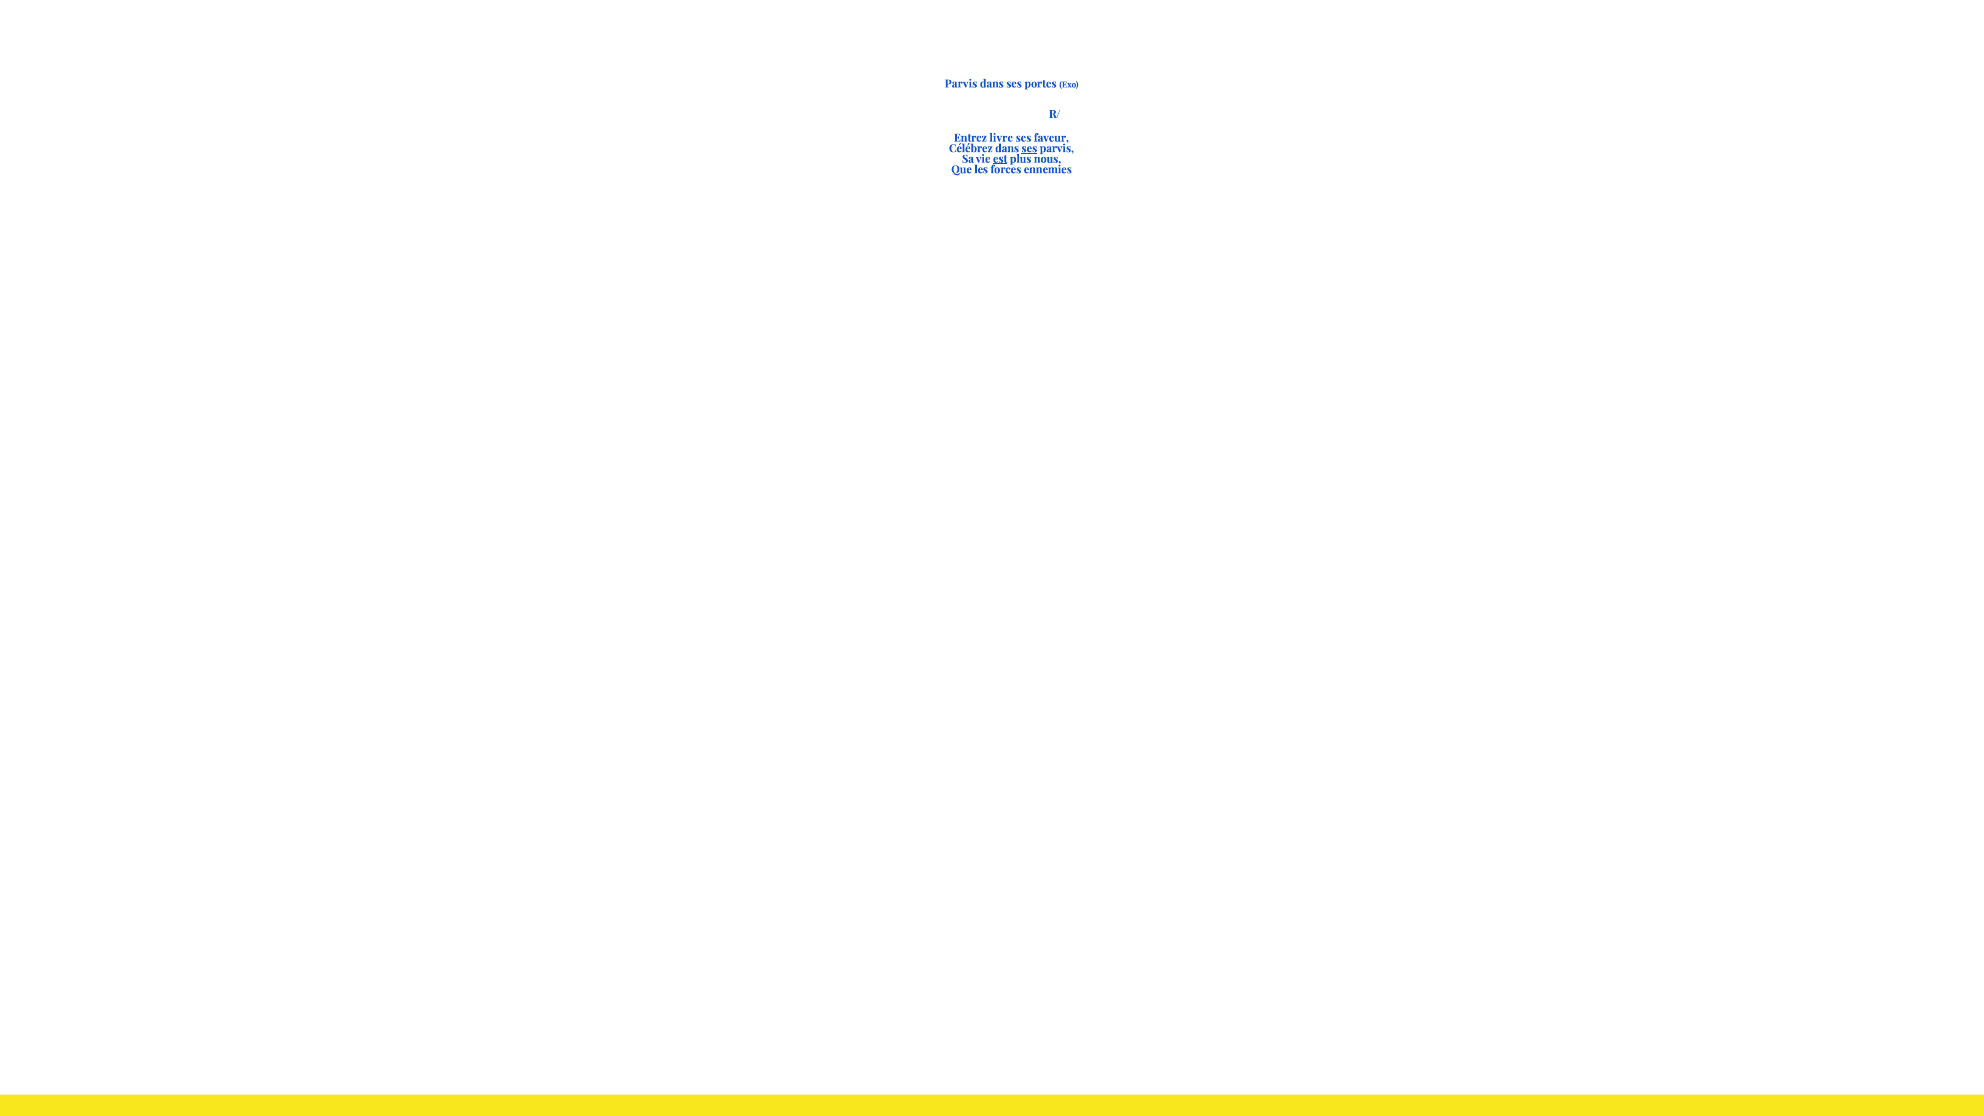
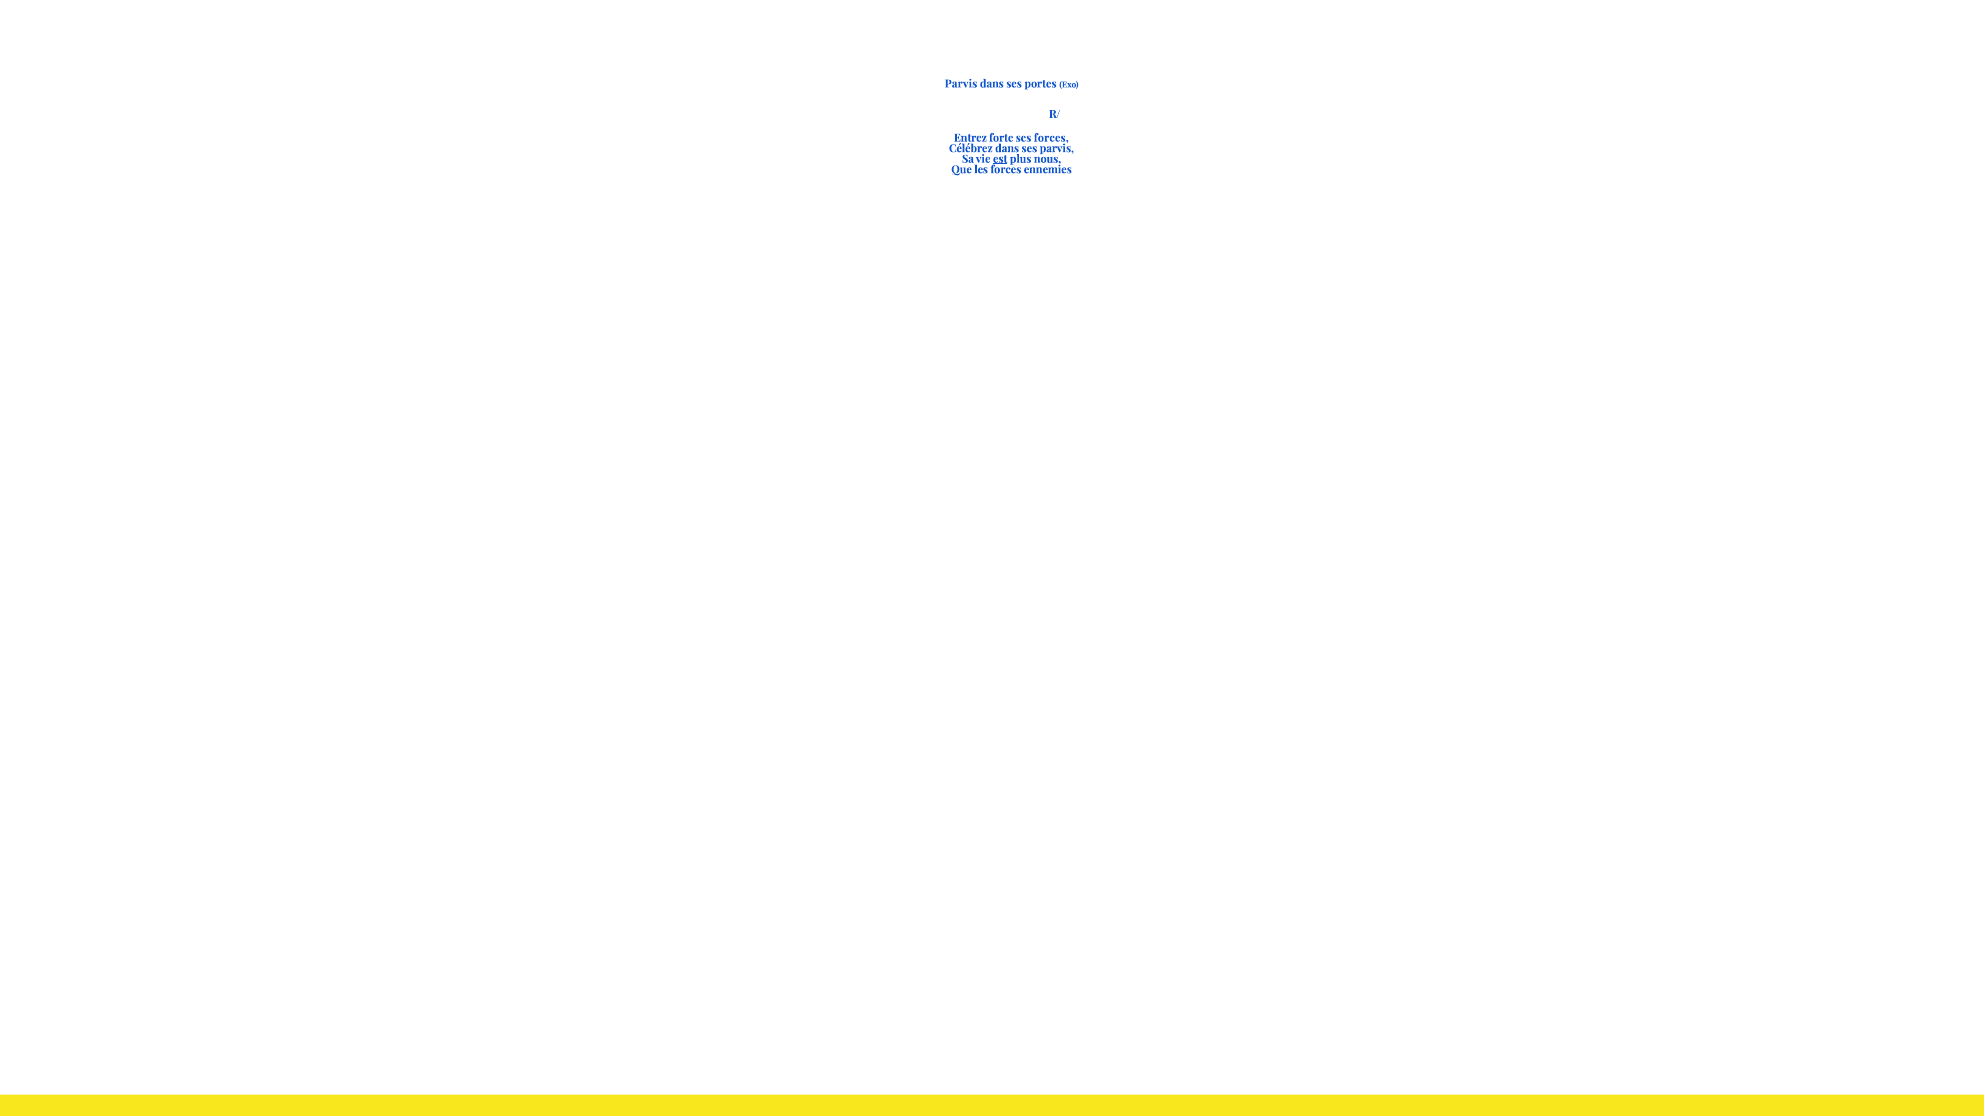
livre: livre -> forte
ses faveur: faveur -> forces
ses at (1029, 149) underline: present -> none
